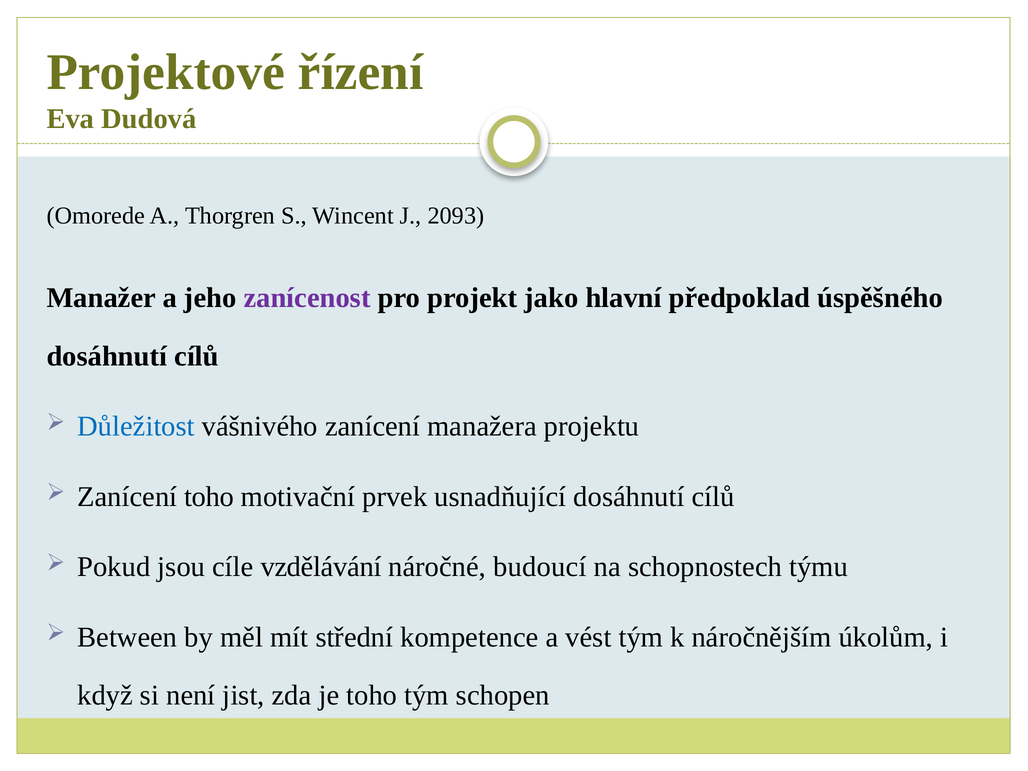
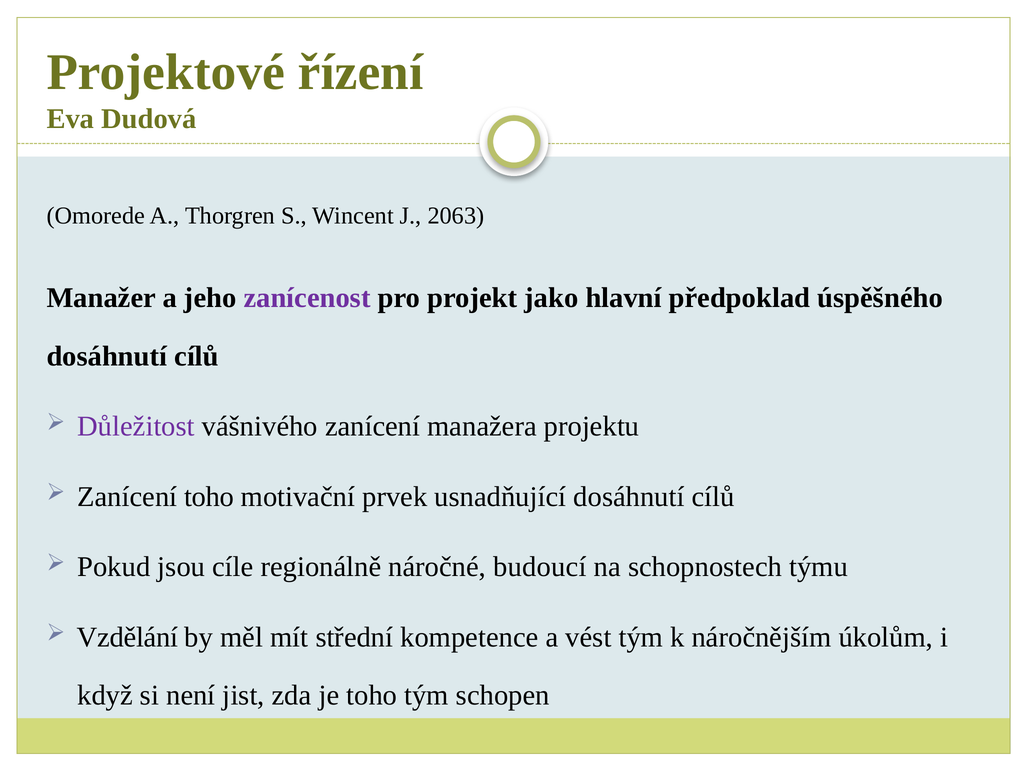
2093: 2093 -> 2063
Důležitost colour: blue -> purple
vzdělávání: vzdělávání -> regionálně
Between: Between -> Vzdělání
